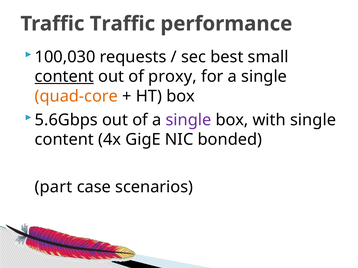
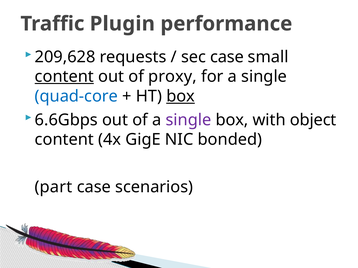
Traffic Traffic: Traffic -> Plugin
100,030: 100,030 -> 209,628
sec best: best -> case
quad-core colour: orange -> blue
box at (181, 96) underline: none -> present
5.6Gbps: 5.6Gbps -> 6.6Gbps
with single: single -> object
